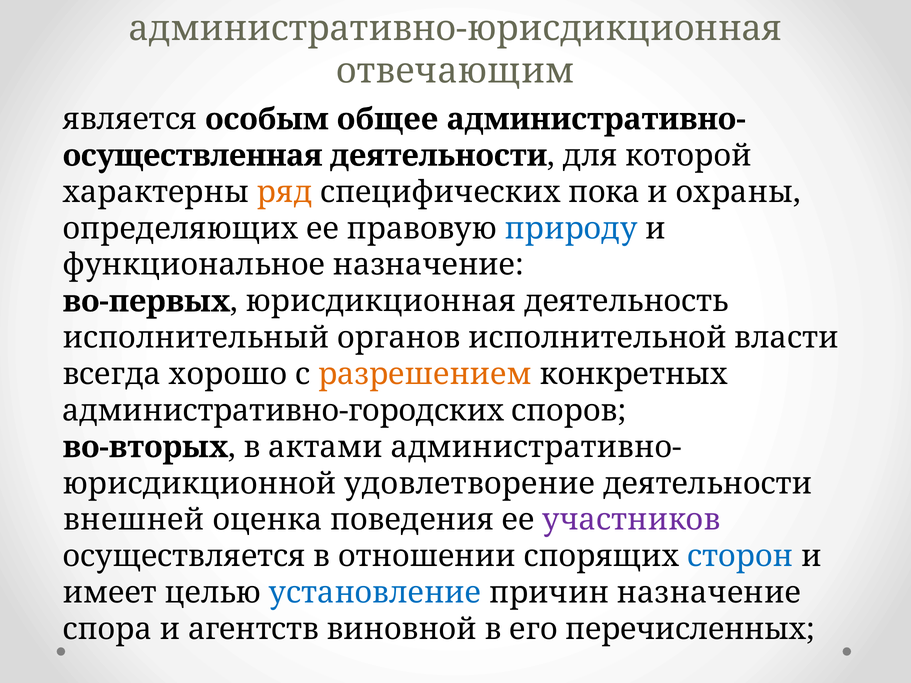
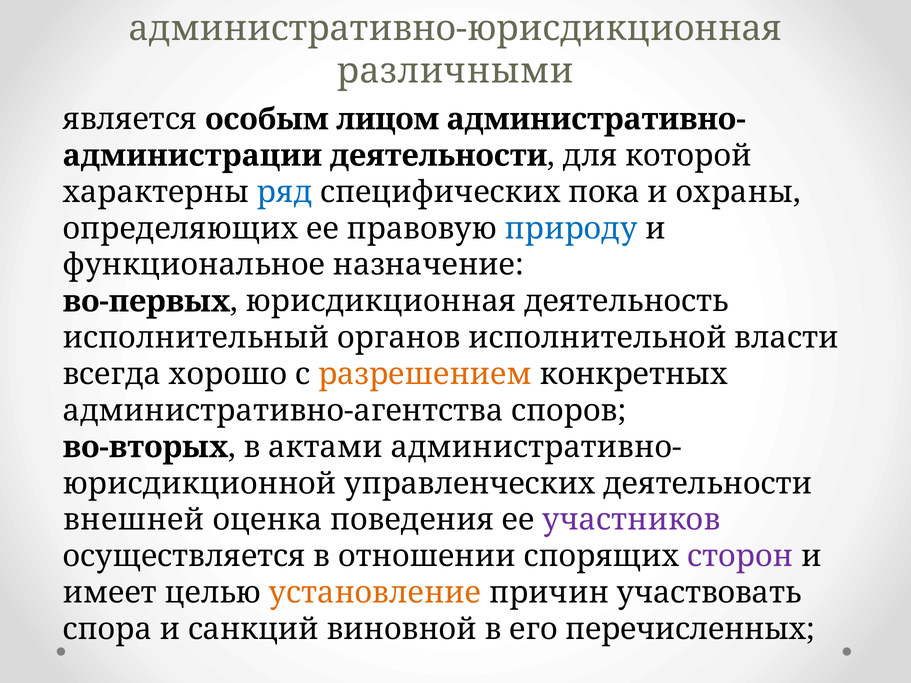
отвечающим: отвечающим -> различными
общее: общее -> лицом
осуществленная: осуществленная -> администрации
ряд colour: orange -> blue
административно-городских: административно-городских -> административно-агентства
удовлетворение: удовлетворение -> управленческих
сторон colour: blue -> purple
установление colour: blue -> orange
причин назначение: назначение -> участвовать
агентств: агентств -> санкций
